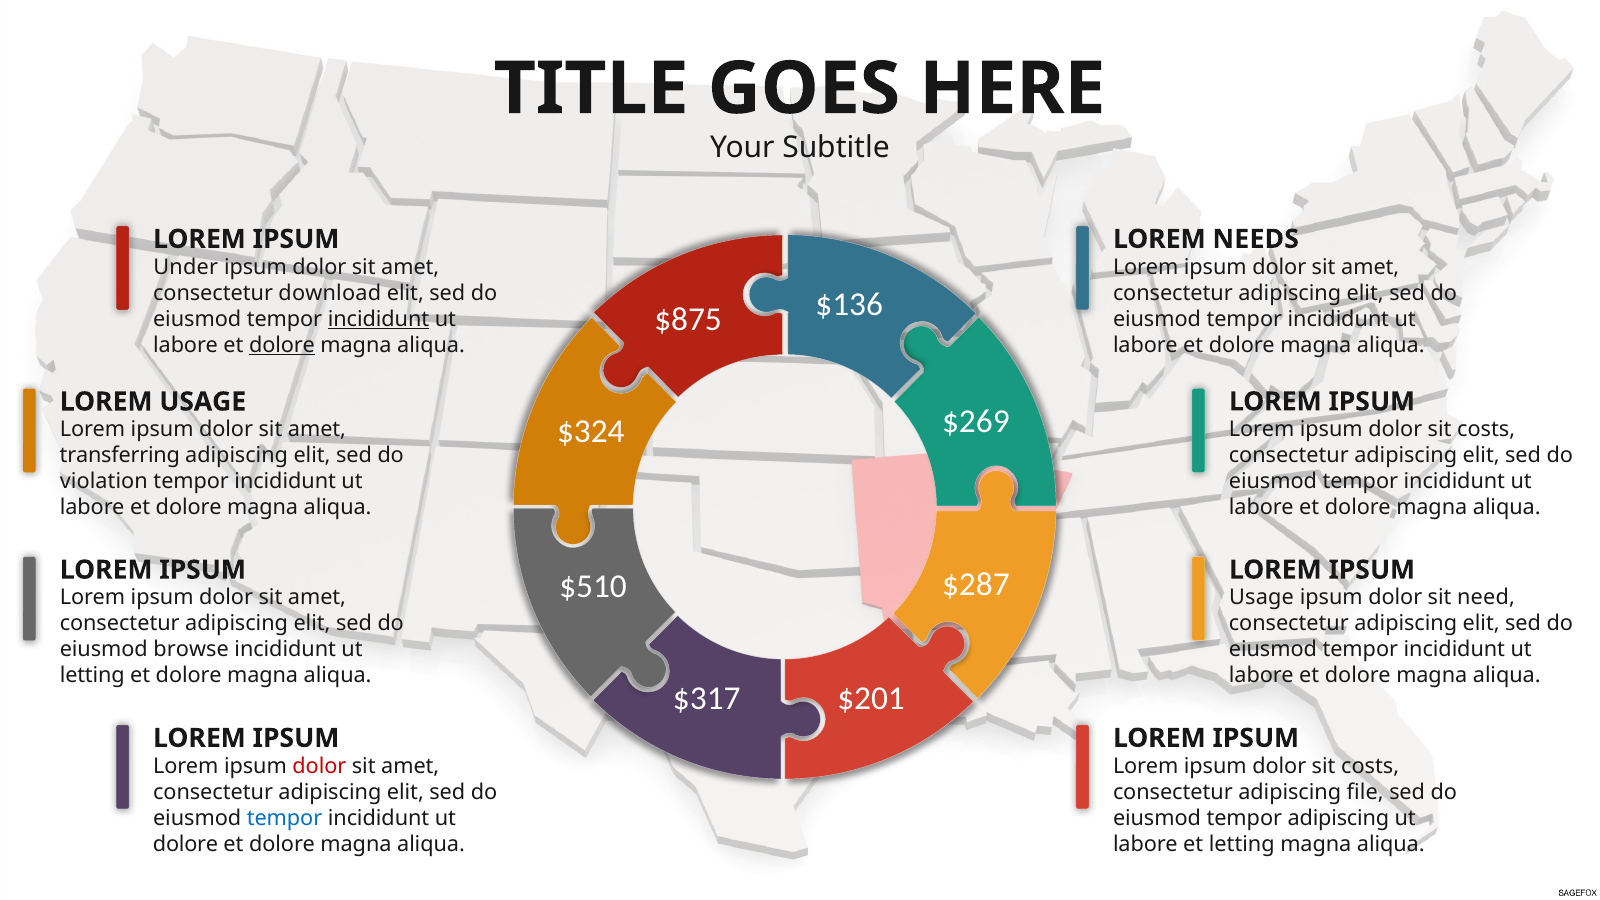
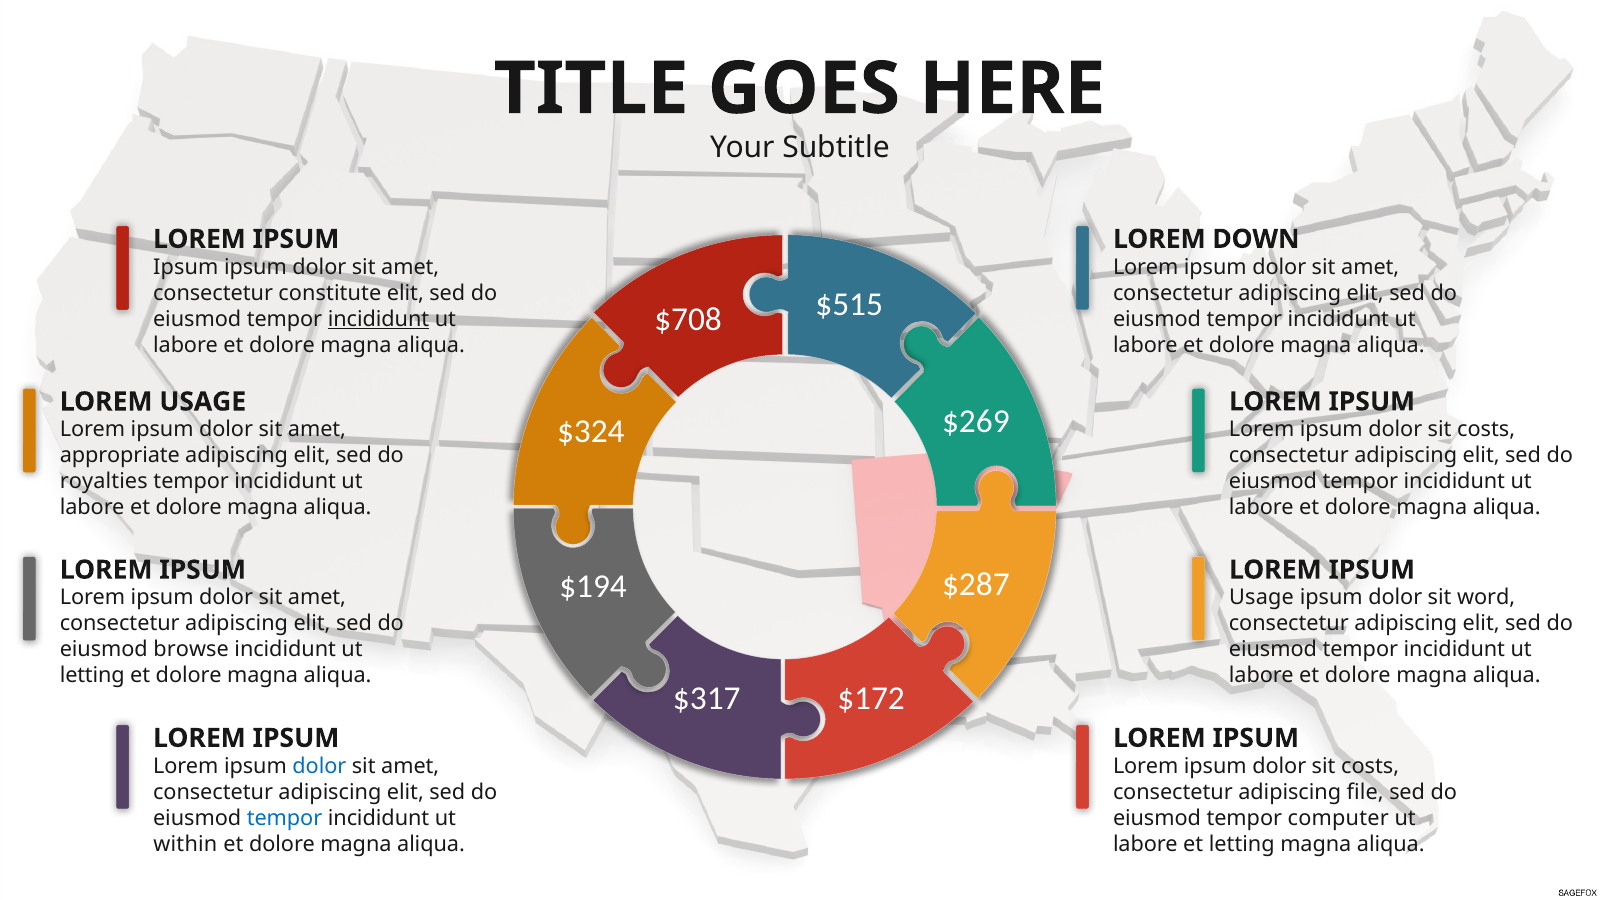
NEEDS: NEEDS -> DOWN
Under at (186, 267): Under -> Ipsum
download: download -> constitute
$136: $136 -> $515
$875: $875 -> $708
dolore at (282, 345) underline: present -> none
transferring: transferring -> appropriate
violation: violation -> royalties
$510: $510 -> $194
need: need -> word
$201: $201 -> $172
dolor at (319, 766) colour: red -> blue
tempor adipiscing: adipiscing -> computer
dolore at (186, 844): dolore -> within
